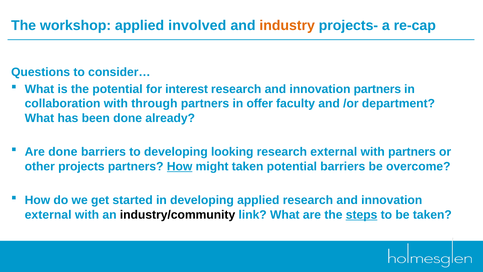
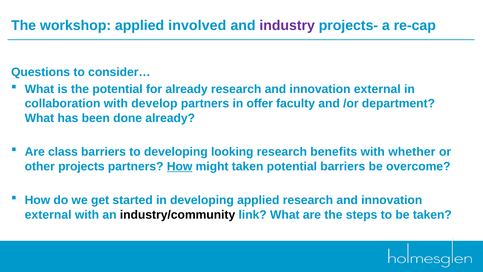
industry colour: orange -> purple
for interest: interest -> already
partners at (377, 89): partners -> external
through: through -> develop
Are done: done -> class
research external: external -> benefits
with partners: partners -> whether
steps underline: present -> none
